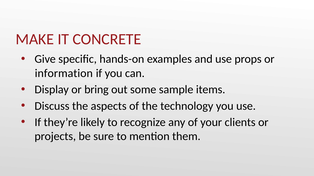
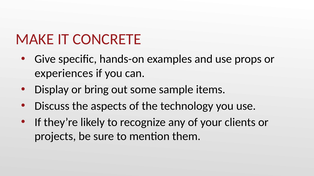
information: information -> experiences
